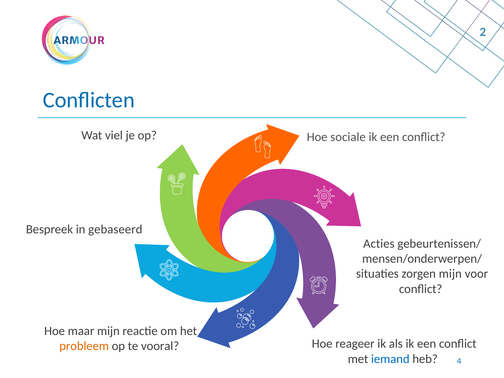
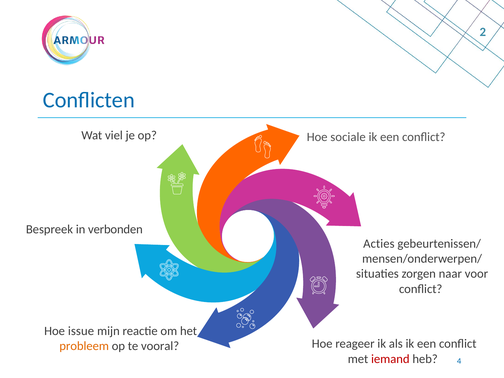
gebaseerd: gebaseerd -> verbonden
zorgen mijn: mijn -> naar
maar: maar -> issue
iemand colour: blue -> red
